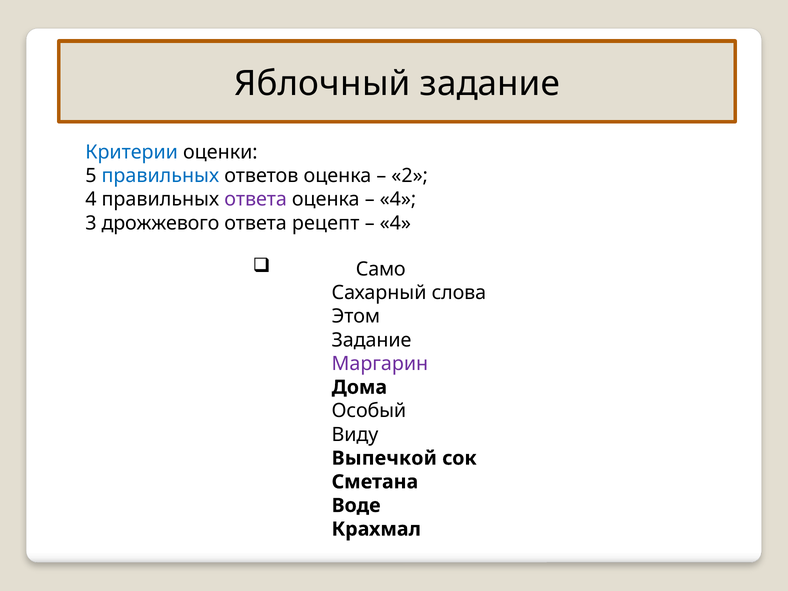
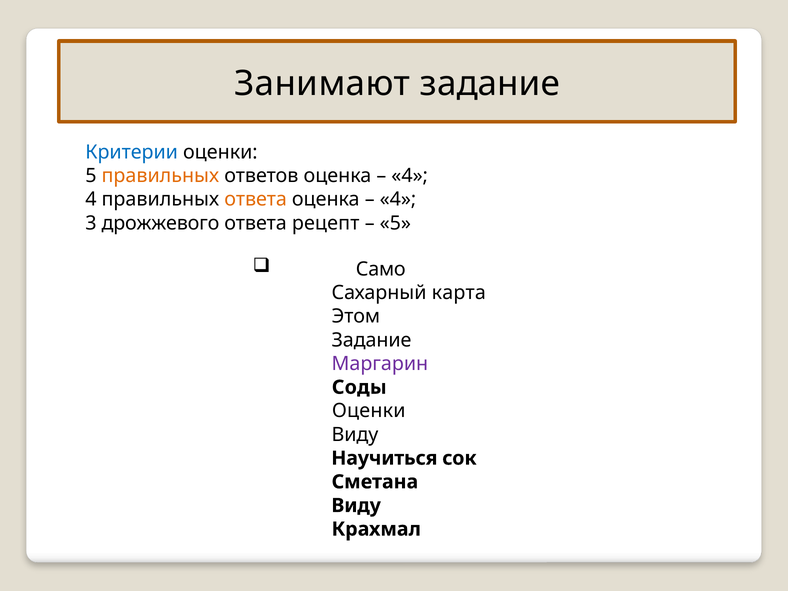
Яблочный: Яблочный -> Занимают
правильных at (160, 176) colour: blue -> orange
2 at (410, 176): 2 -> 4
ответа at (256, 199) colour: purple -> orange
4 at (395, 223): 4 -> 5
слова: слова -> карта
Дома: Дома -> Соды
Особый at (369, 411): Особый -> Оценки
Выпечкой: Выпечкой -> Научиться
Воде at (356, 506): Воде -> Виду
